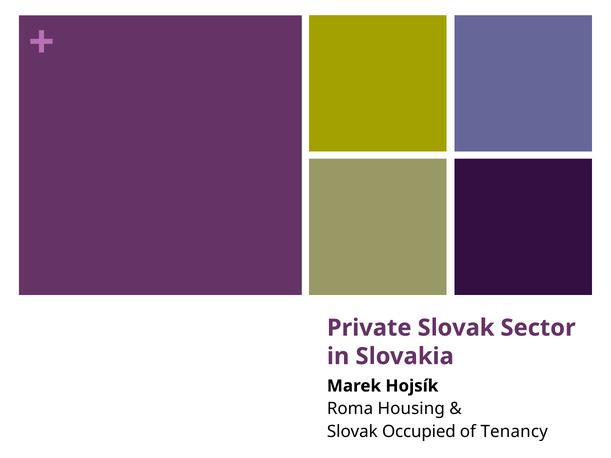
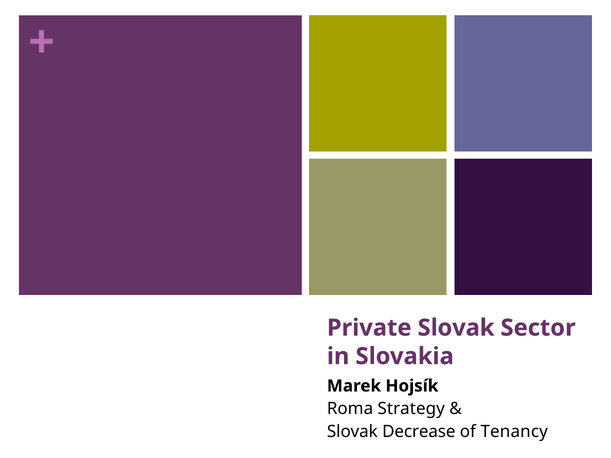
Housing: Housing -> Strategy
Occupied: Occupied -> Decrease
